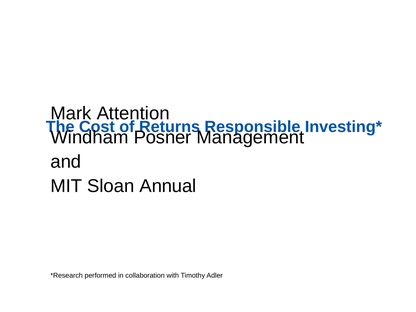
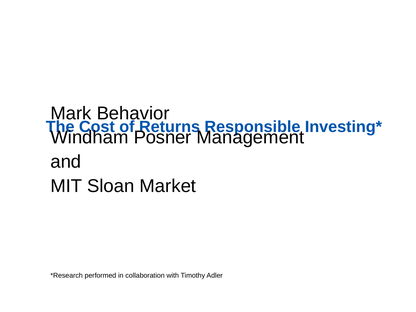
Attention: Attention -> Behavior
Annual: Annual -> Market
